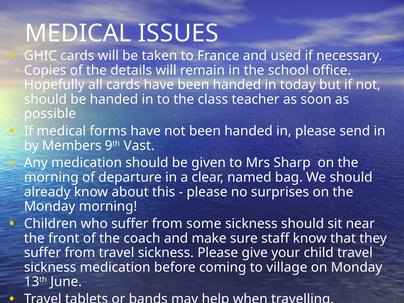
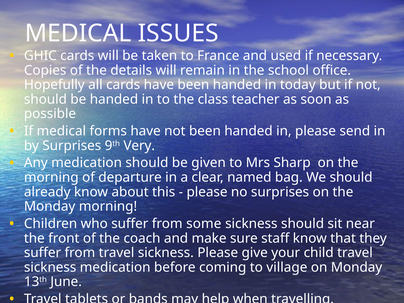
by Members: Members -> Surprises
Vast: Vast -> Very
